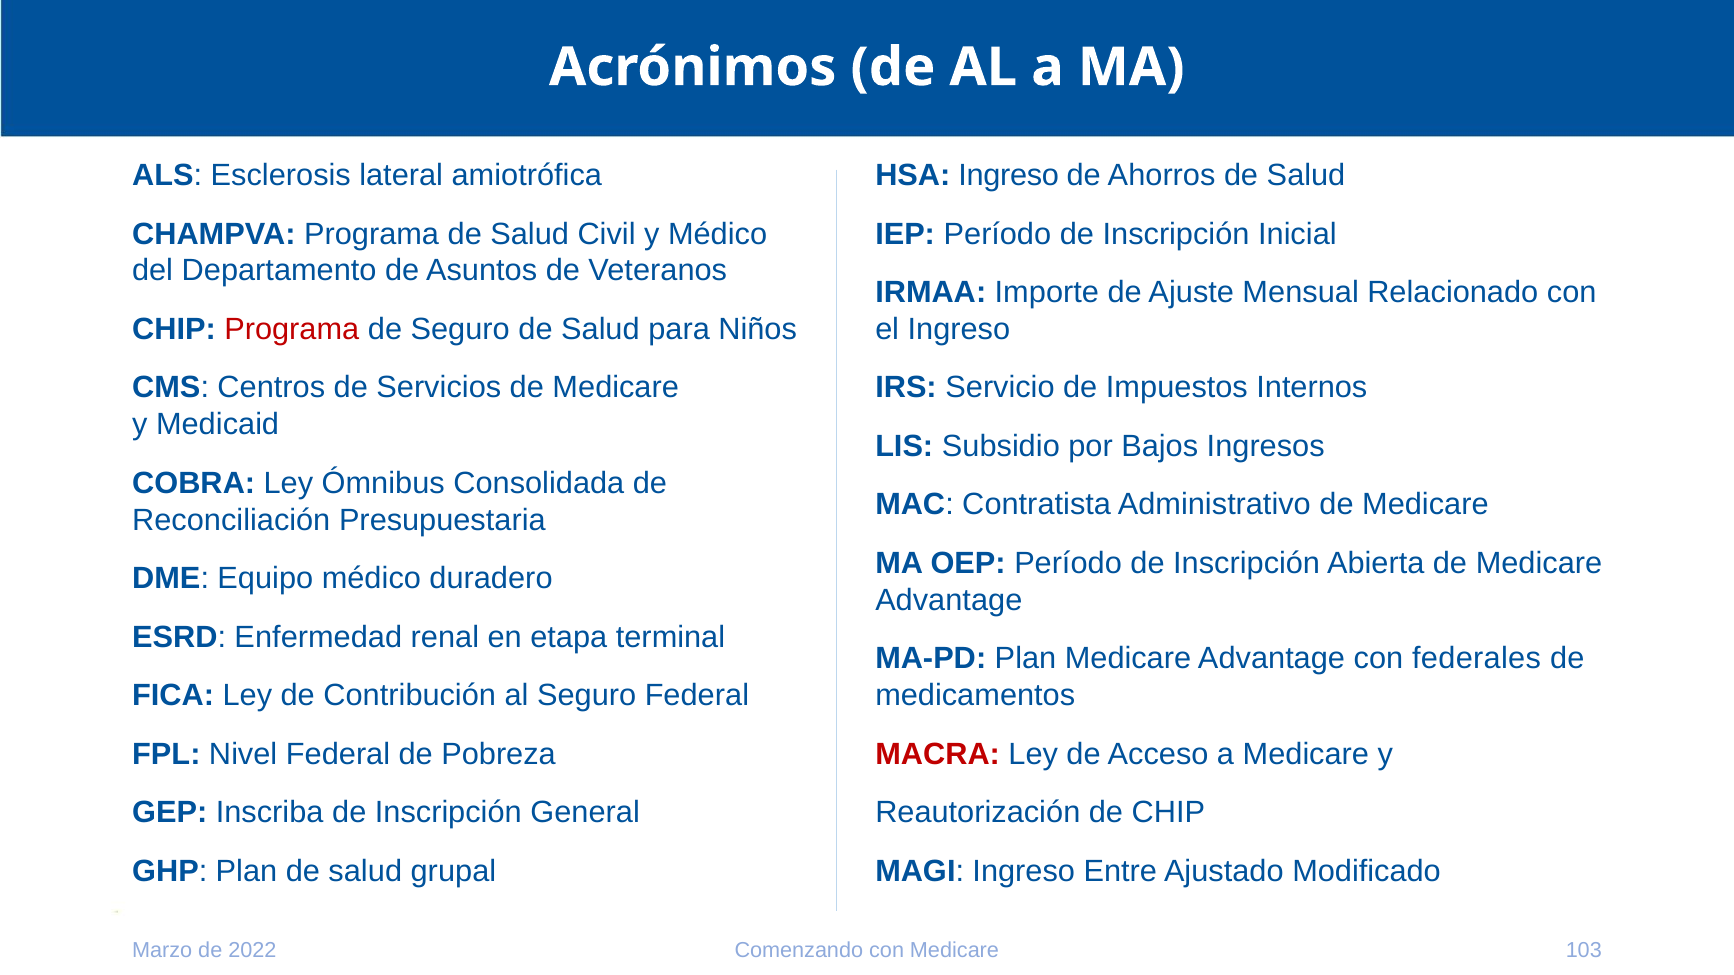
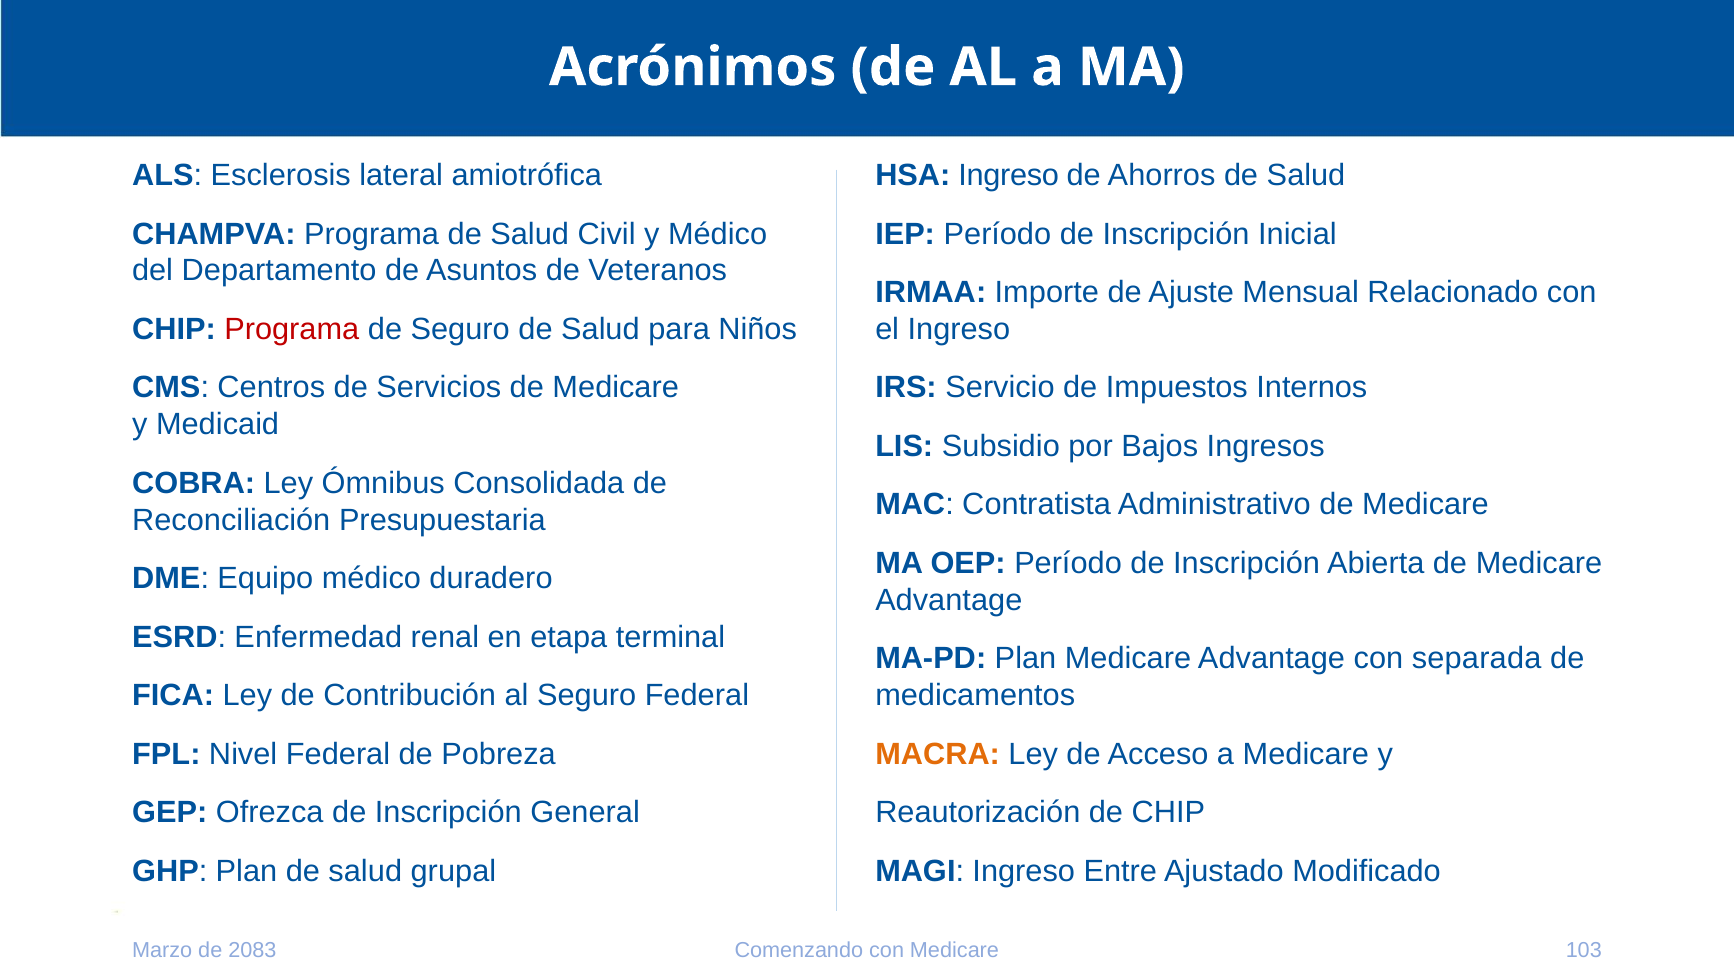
federales: federales -> separada
MACRA colour: red -> orange
Inscriba: Inscriba -> Ofrezca
2022: 2022 -> 2083
